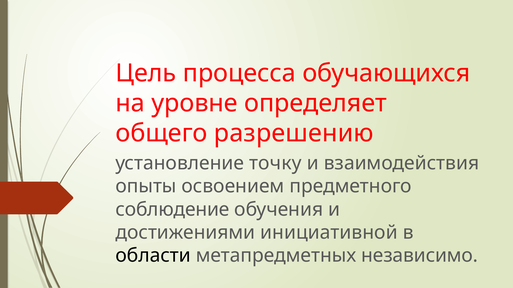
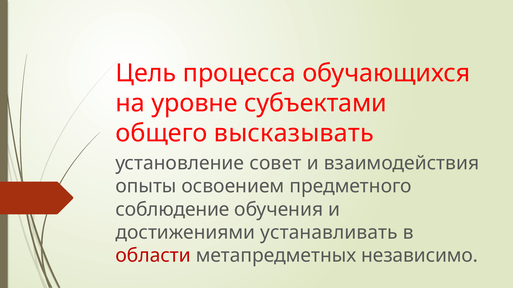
определяет: определяет -> субъектами
разрешению: разрешению -> высказывать
точку: точку -> совет
инициативной: инициативной -> устанавливать
области colour: black -> red
